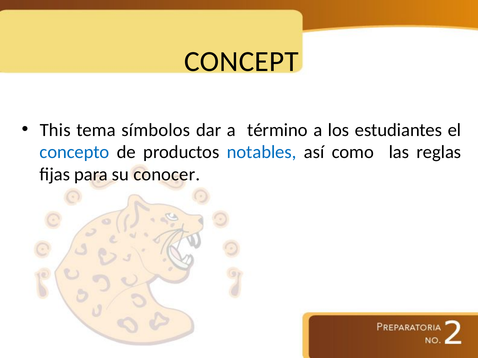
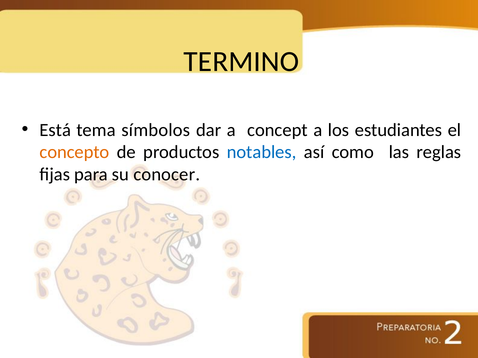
CONCEPT: CONCEPT -> TERMINO
This: This -> Está
término: término -> concept
concepto colour: blue -> orange
